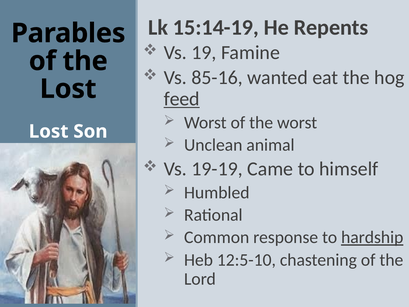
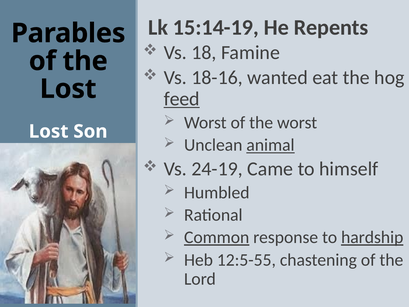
19: 19 -> 18
85-16: 85-16 -> 18-16
animal underline: none -> present
19-19: 19-19 -> 24-19
Common underline: none -> present
12:5-10: 12:5-10 -> 12:5-55
